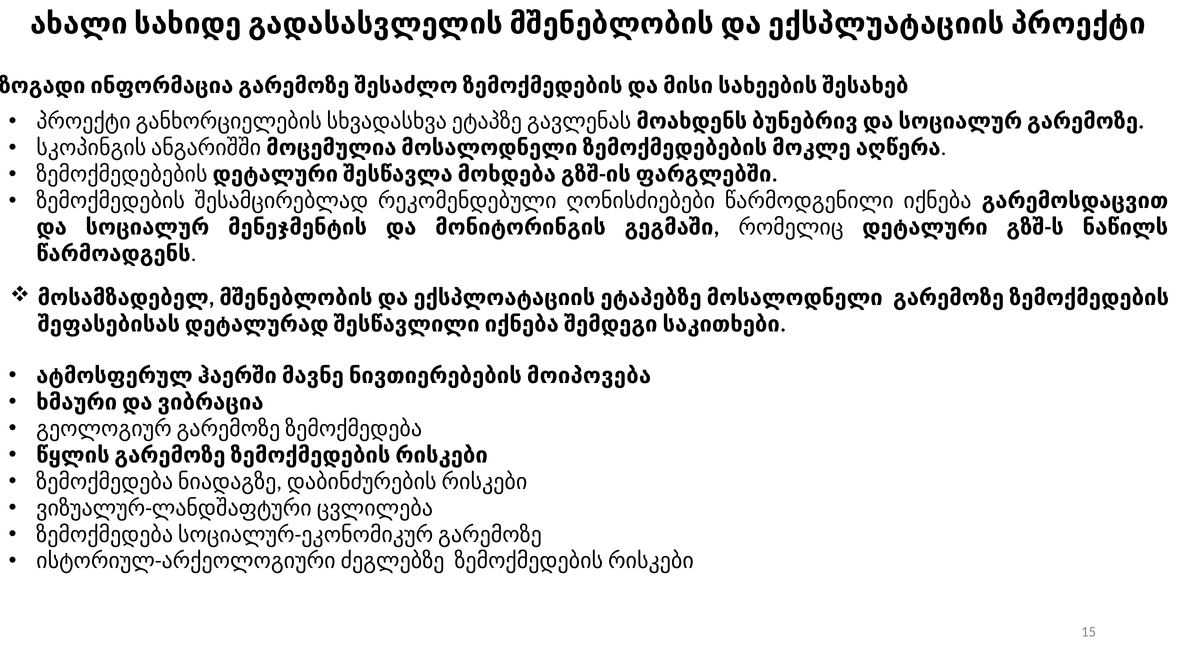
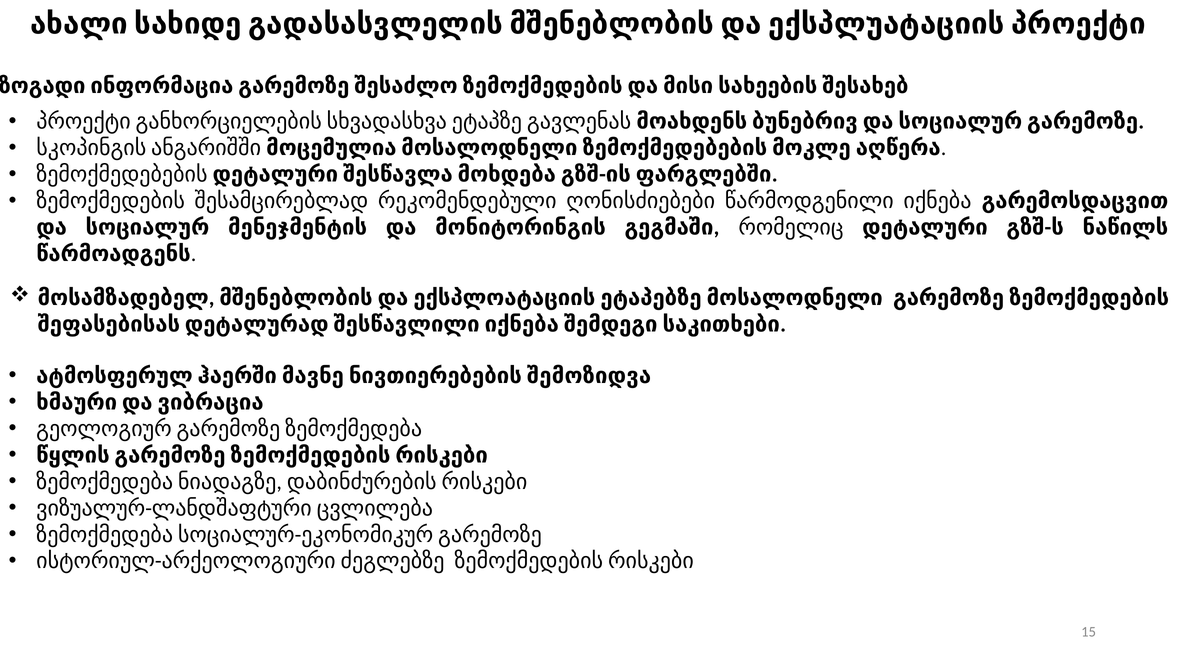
მოიპოვება: მოიპოვება -> შემოზიდვა
